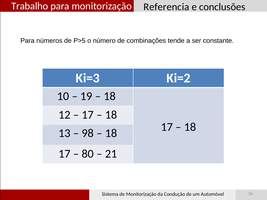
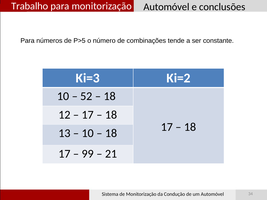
Referencia at (166, 7): Referencia -> Automóvel
19: 19 -> 52
98 at (88, 133): 98 -> 10
80: 80 -> 99
